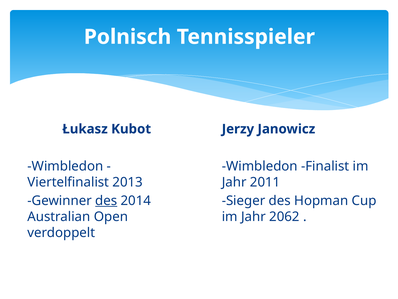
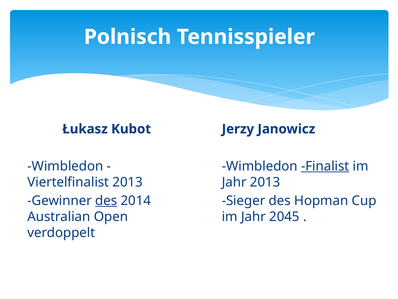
Finalist underline: none -> present
Jahr 2011: 2011 -> 2013
2062: 2062 -> 2045
